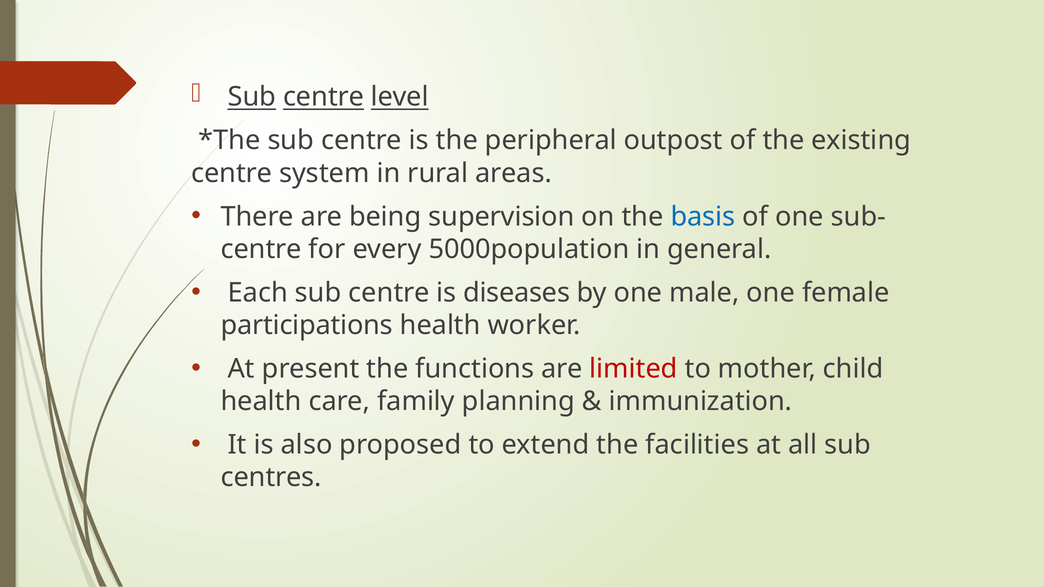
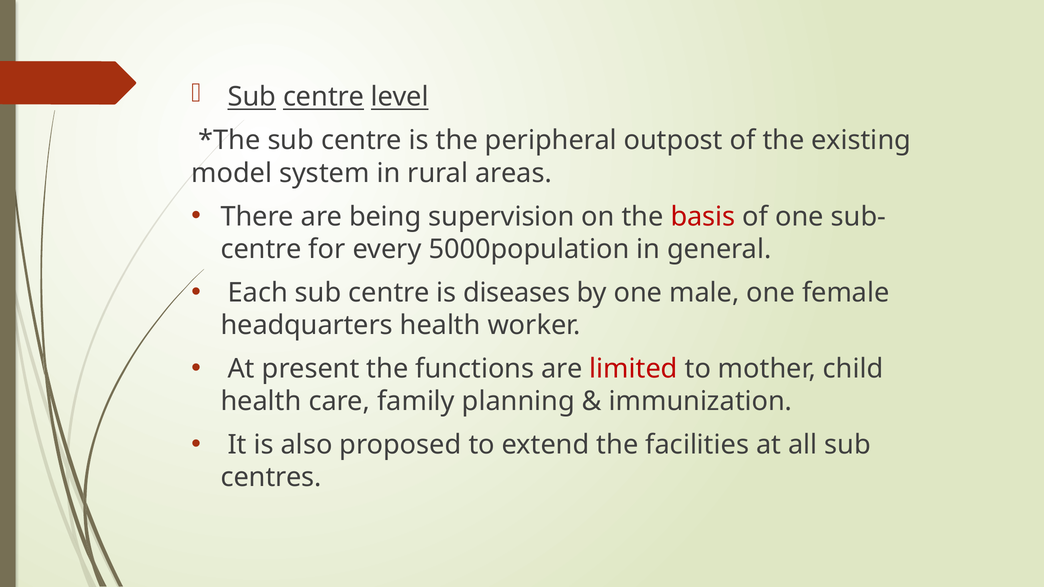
centre at (232, 173): centre -> model
basis colour: blue -> red
participations: participations -> headquarters
